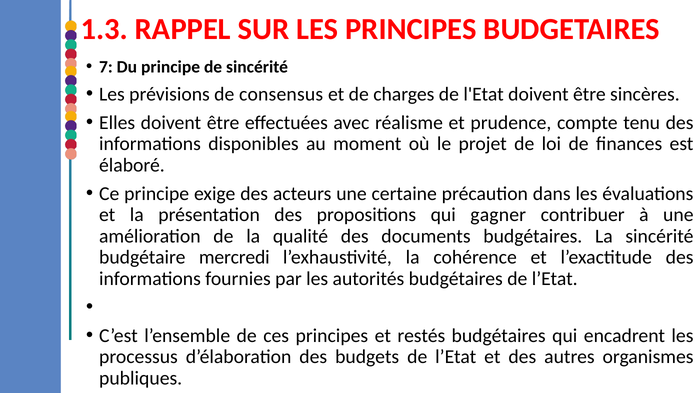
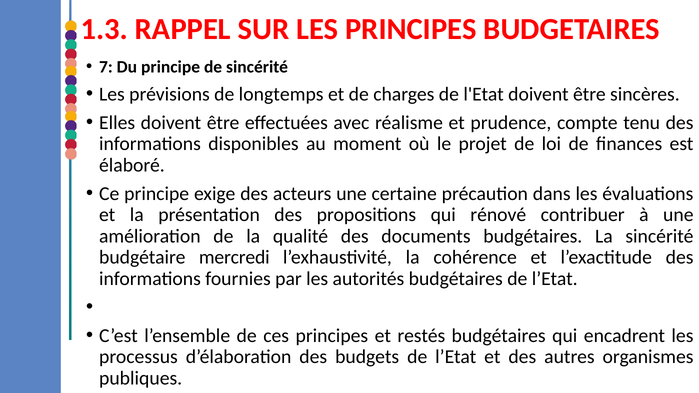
consensus: consensus -> longtemps
gagner: gagner -> rénové
